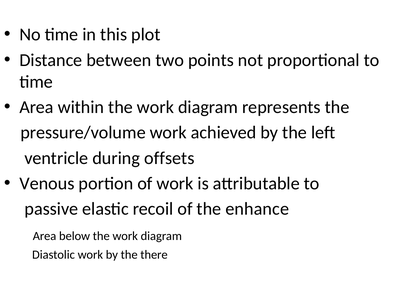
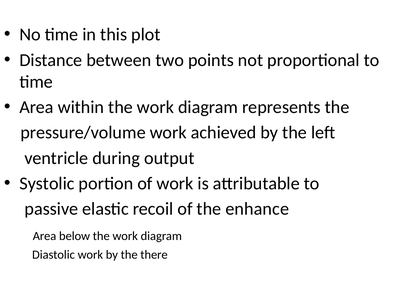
offsets: offsets -> output
Venous: Venous -> Systolic
